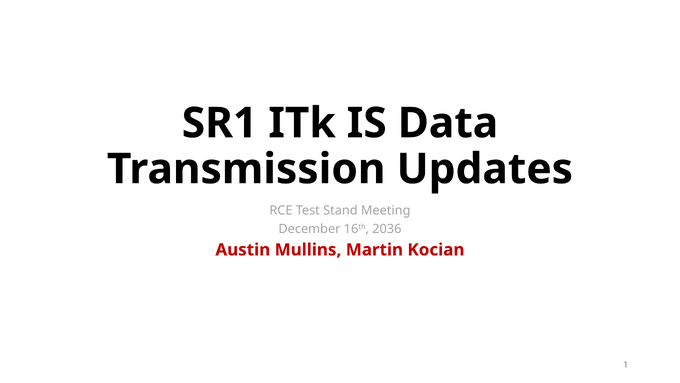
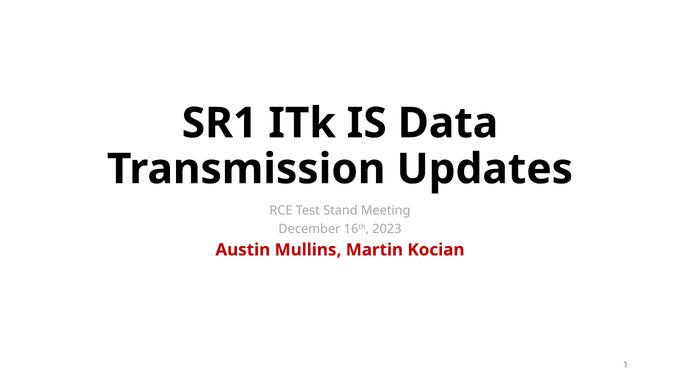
2036: 2036 -> 2023
